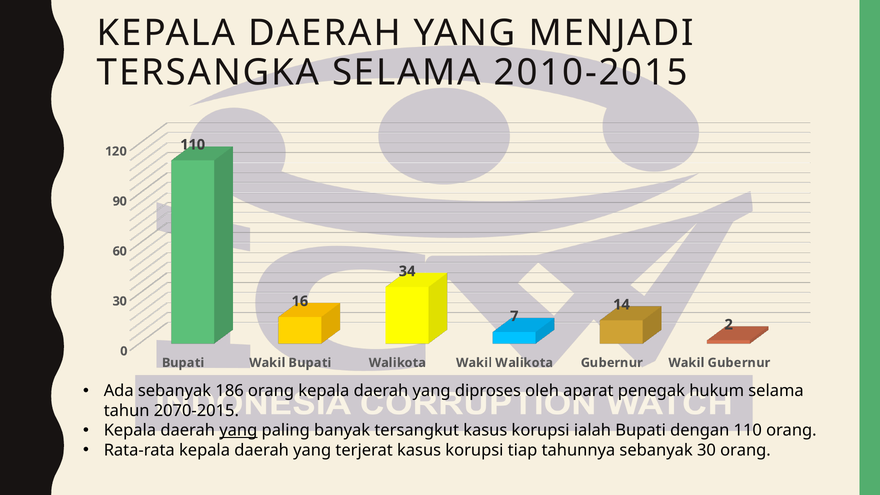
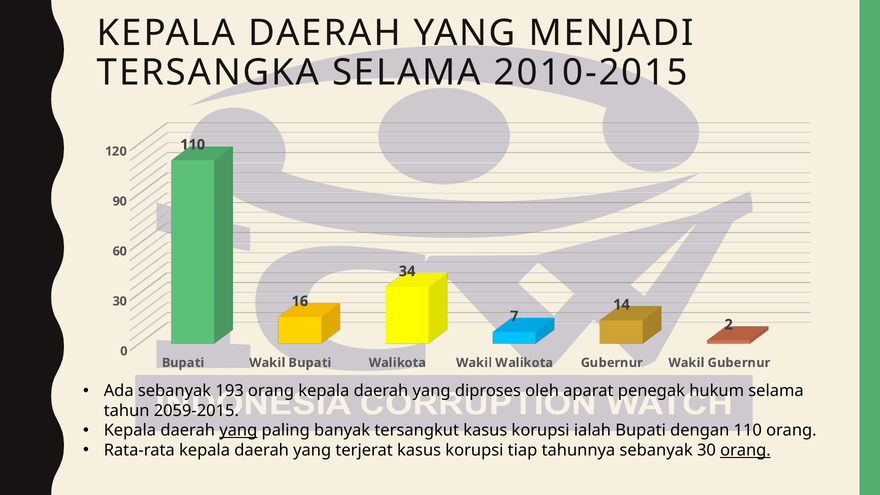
186: 186 -> 193
2070-2015: 2070-2015 -> 2059-2015
orang at (745, 450) underline: none -> present
